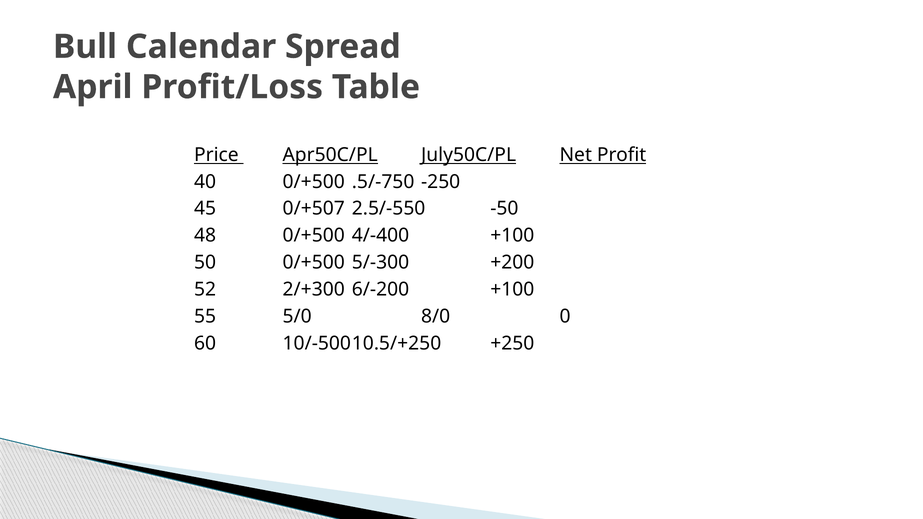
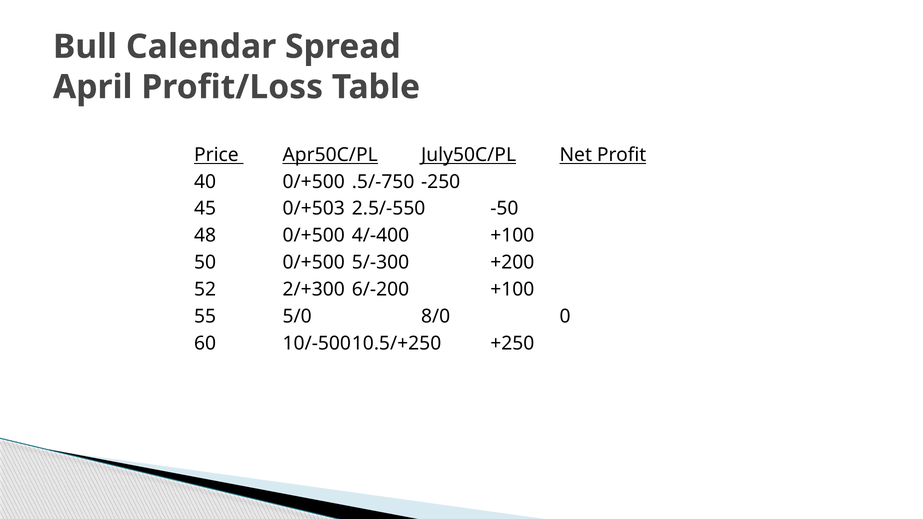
0/+507: 0/+507 -> 0/+503
